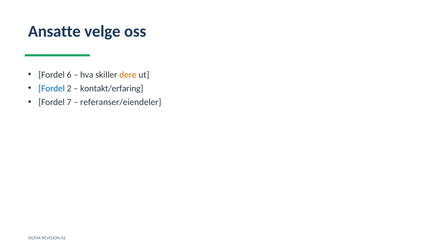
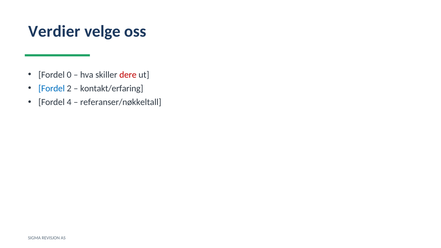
Ansatte: Ansatte -> Verdier
6: 6 -> 0
dere colour: orange -> red
7: 7 -> 4
referanser/eiendeler: referanser/eiendeler -> referanser/nøkkeltall
